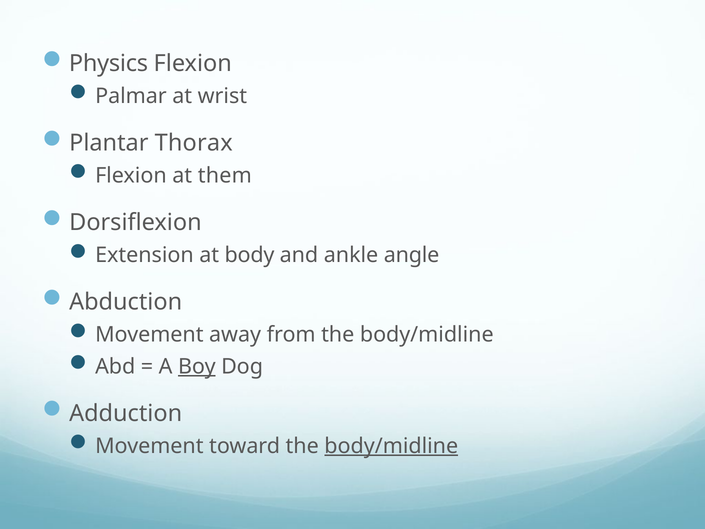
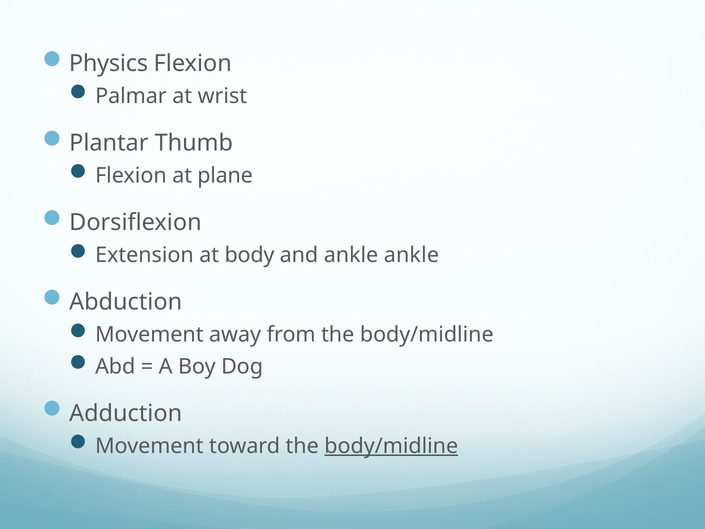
Thorax: Thorax -> Thumb
them: them -> plane
ankle angle: angle -> ankle
Boy underline: present -> none
